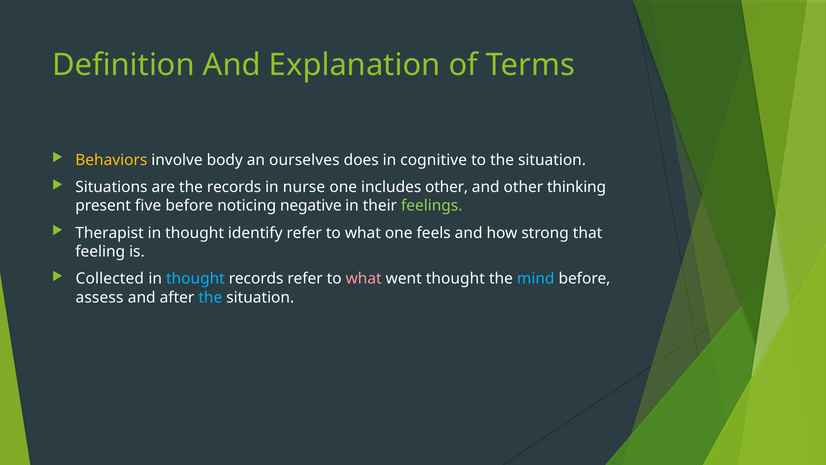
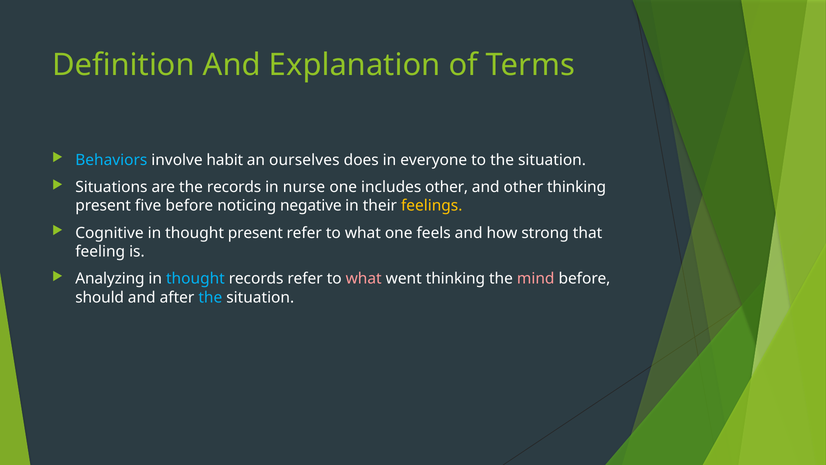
Behaviors colour: yellow -> light blue
body: body -> habit
cognitive: cognitive -> everyone
feelings colour: light green -> yellow
Therapist: Therapist -> Cognitive
thought identify: identify -> present
Collected: Collected -> Analyzing
went thought: thought -> thinking
mind colour: light blue -> pink
assess: assess -> should
